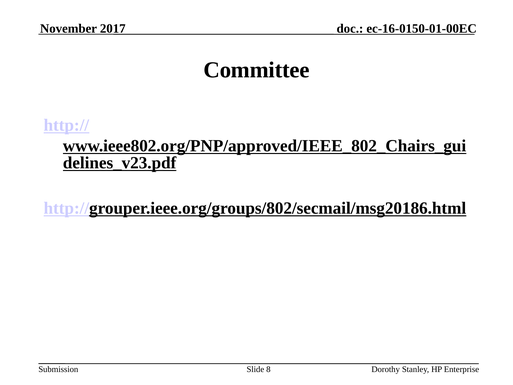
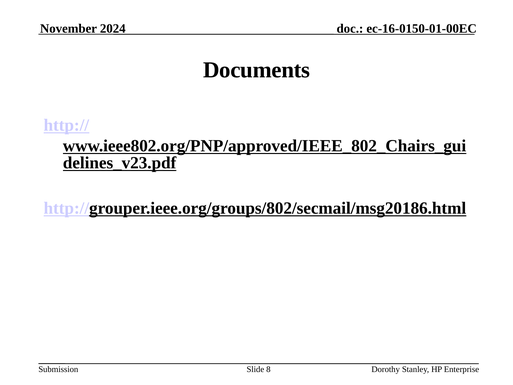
2017: 2017 -> 2024
Committee: Committee -> Documents
